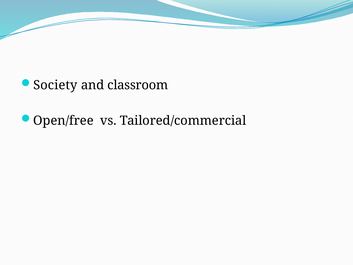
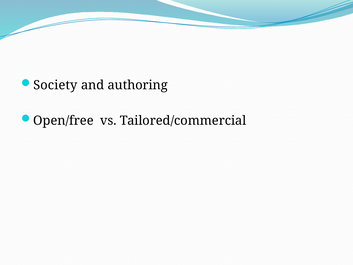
classroom: classroom -> authoring
